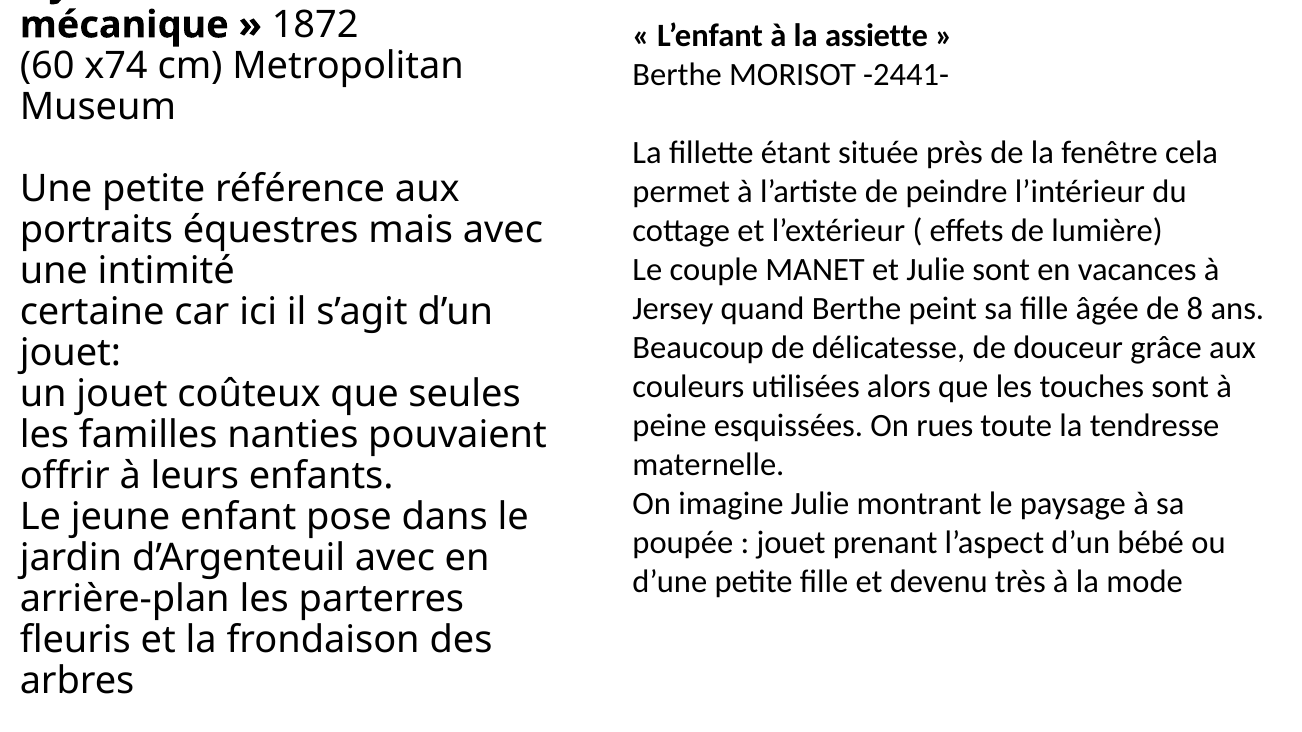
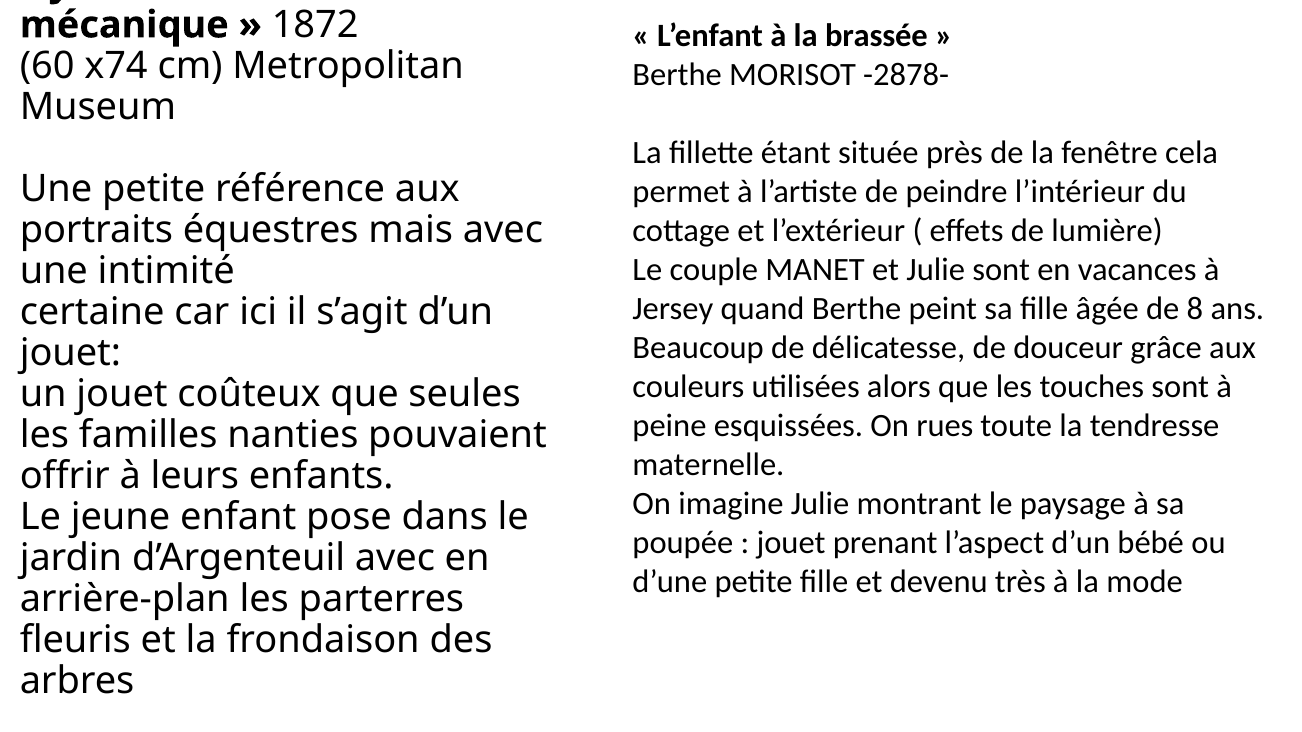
assiette: assiette -> brassée
-2441-: -2441- -> -2878-
